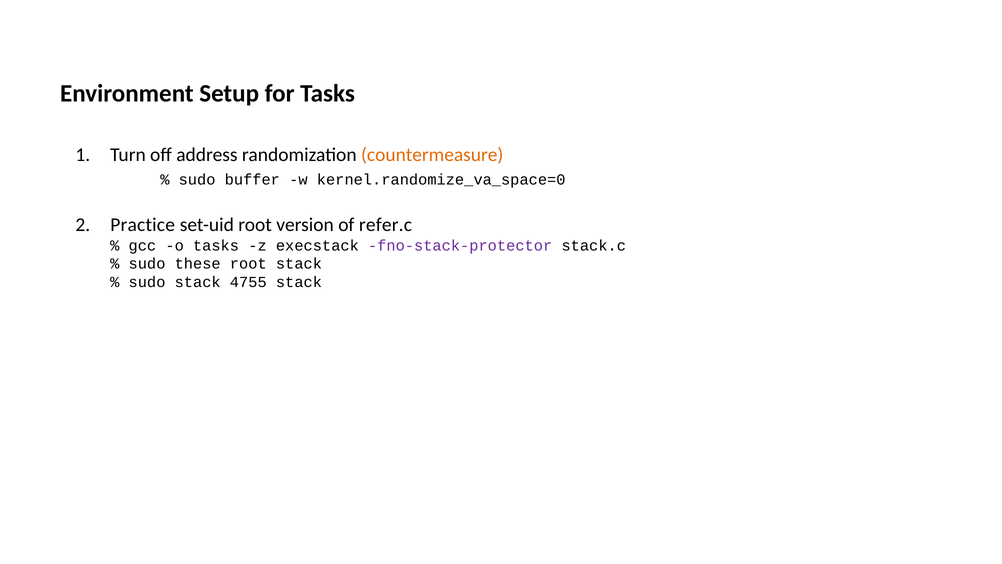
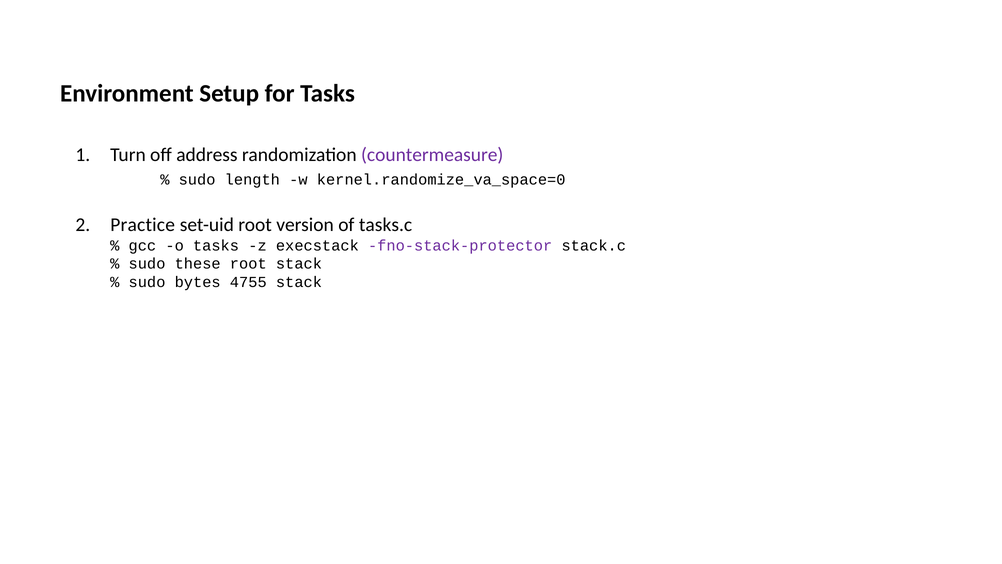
countermeasure colour: orange -> purple
buffer: buffer -> length
refer.c: refer.c -> tasks.c
sudo stack: stack -> bytes
